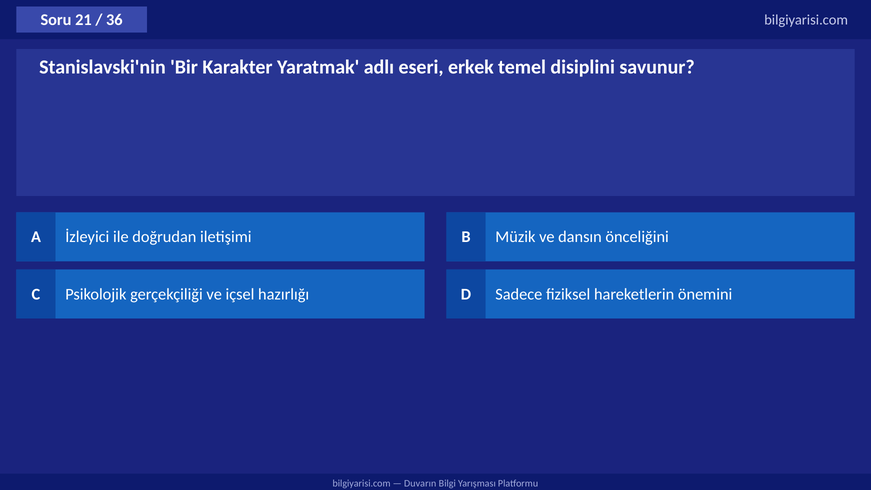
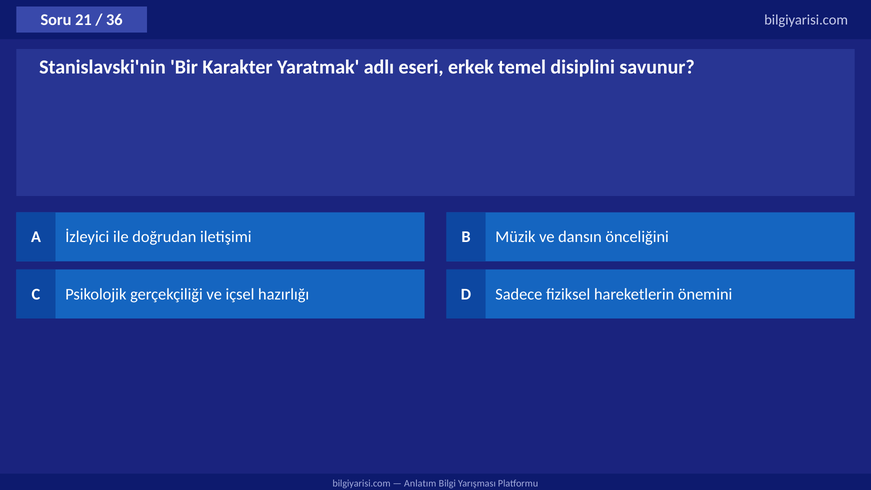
Duvarın: Duvarın -> Anlatım
